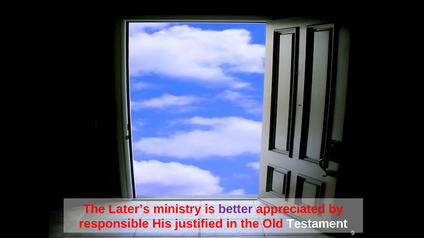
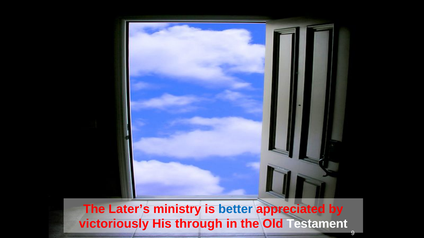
better colour: purple -> blue
responsible: responsible -> victoriously
justified: justified -> through
